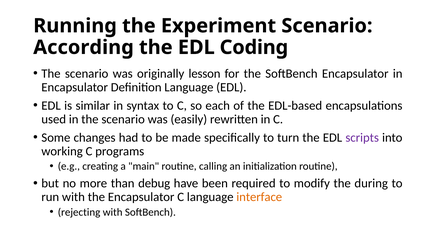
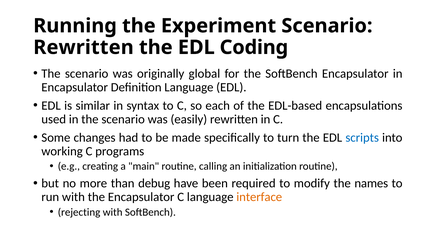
According at (84, 47): According -> Rewritten
lesson: lesson -> global
scripts colour: purple -> blue
during: during -> names
